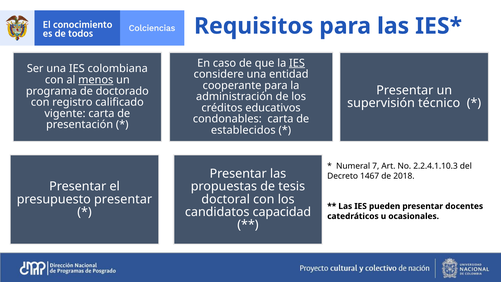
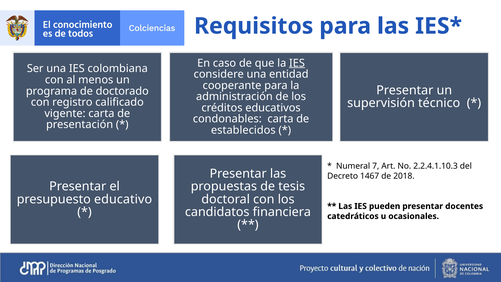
menos underline: present -> none
presupuesto presentar: presentar -> educativo
capacidad: capacidad -> financiera
